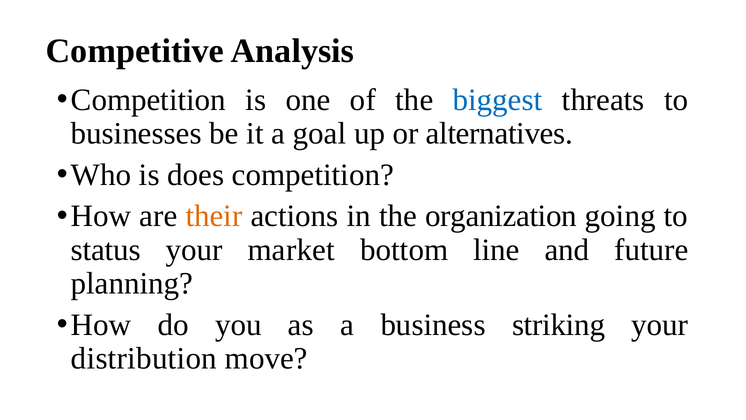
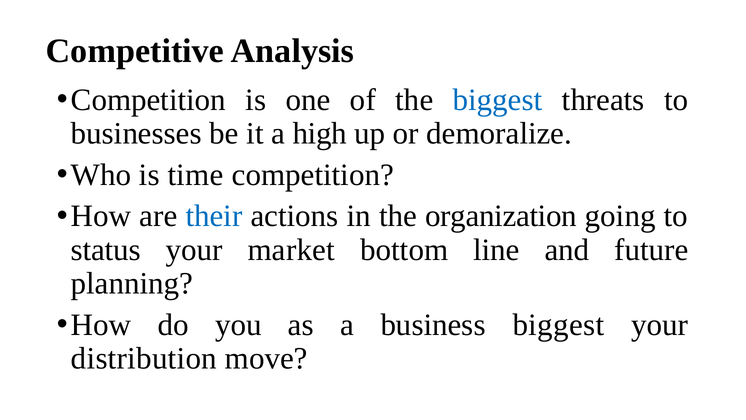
goal: goal -> high
alternatives: alternatives -> demoralize
does: does -> time
their colour: orange -> blue
business striking: striking -> biggest
